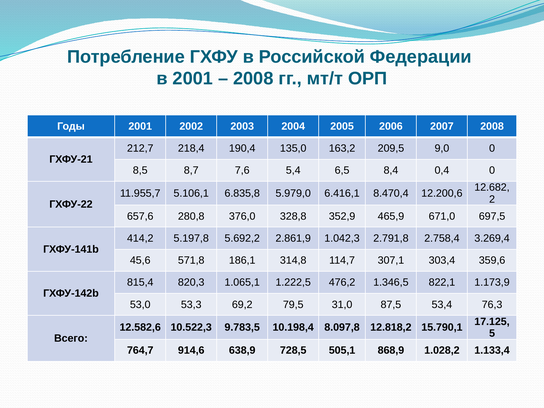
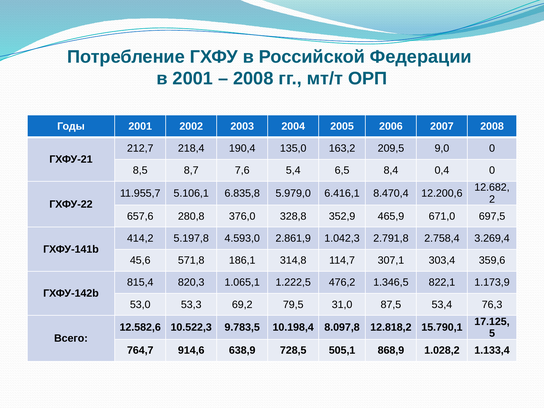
5.692,2: 5.692,2 -> 4.593,0
